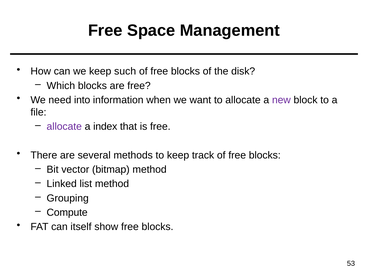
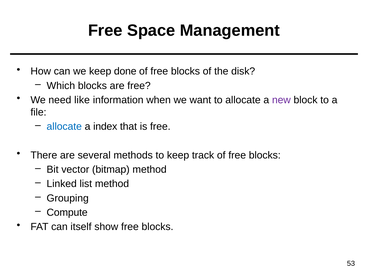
such: such -> done
into: into -> like
allocate at (64, 127) colour: purple -> blue
